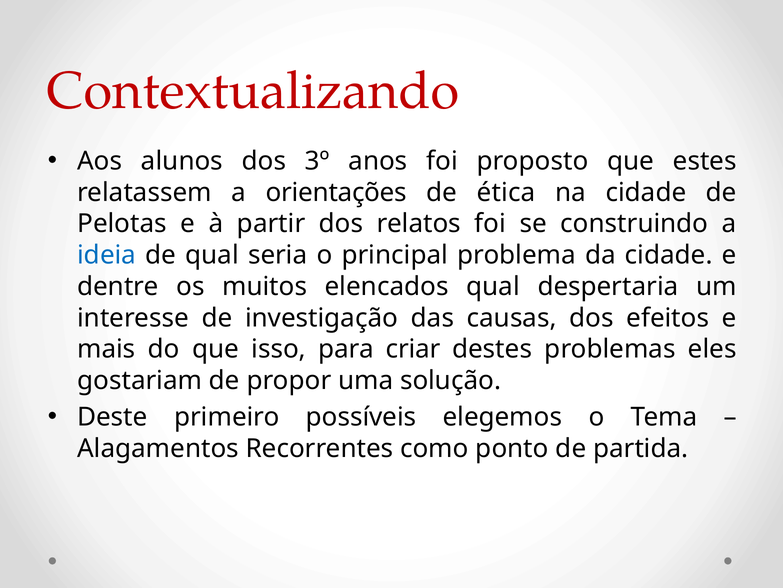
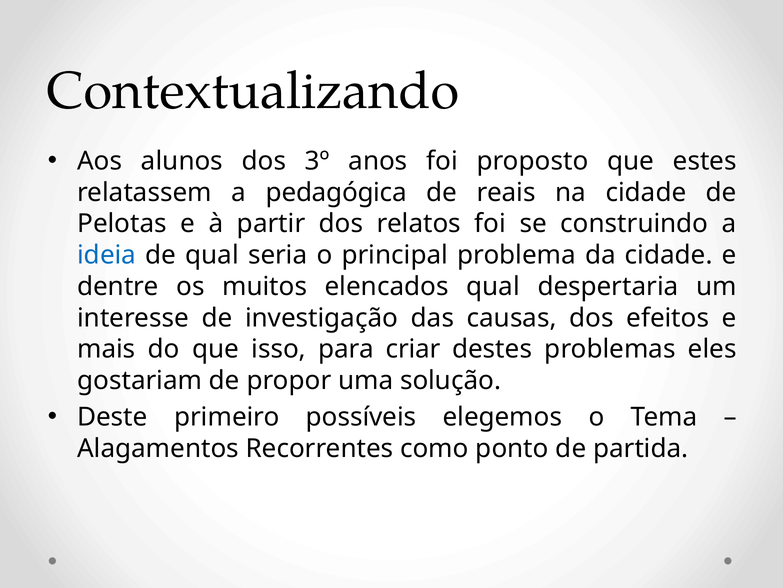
Contextualizando colour: red -> black
orientações: orientações -> pedagógica
ética: ética -> reais
